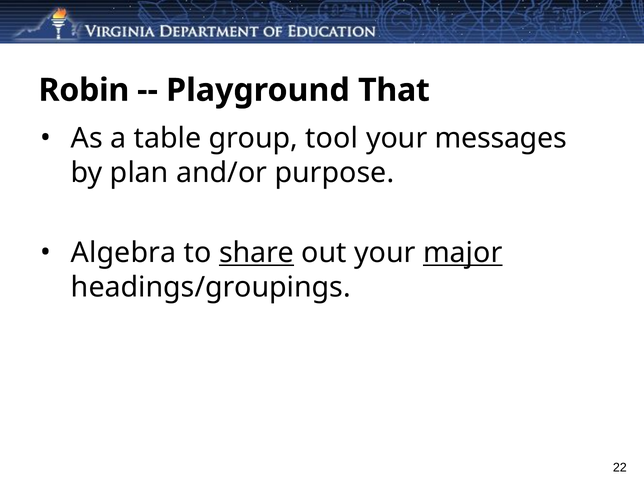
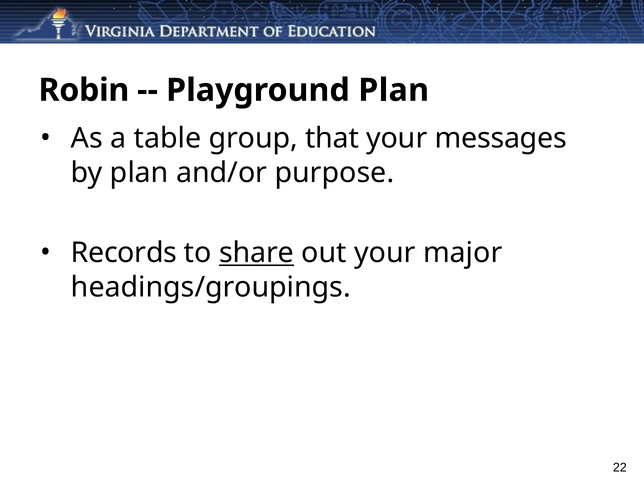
Playground That: That -> Plan
tool: tool -> that
Algebra: Algebra -> Records
major underline: present -> none
